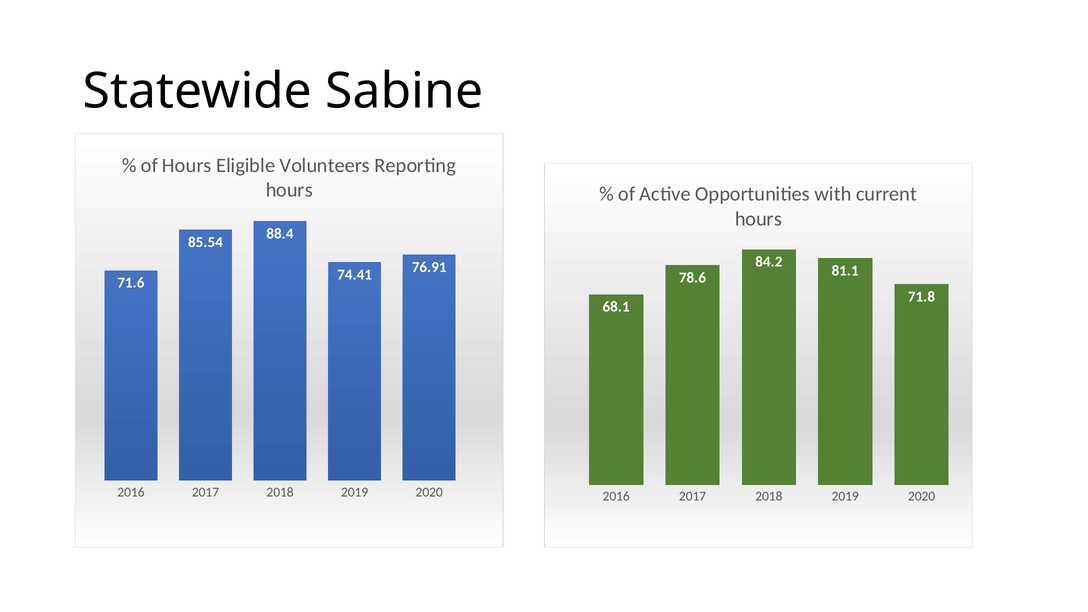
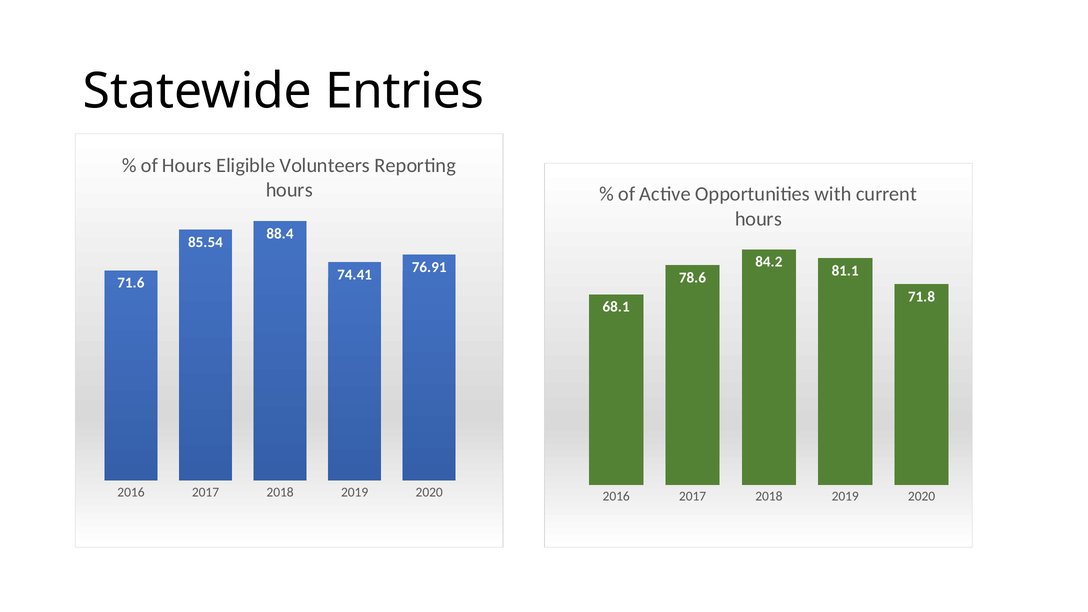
Sabine: Sabine -> Entries
